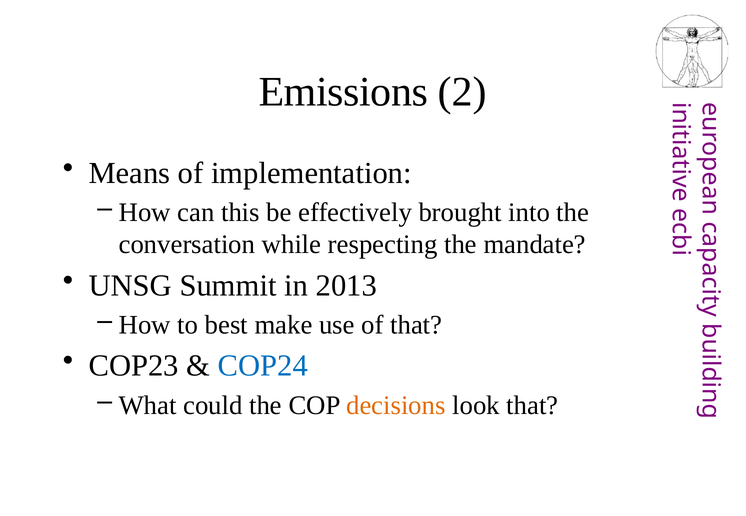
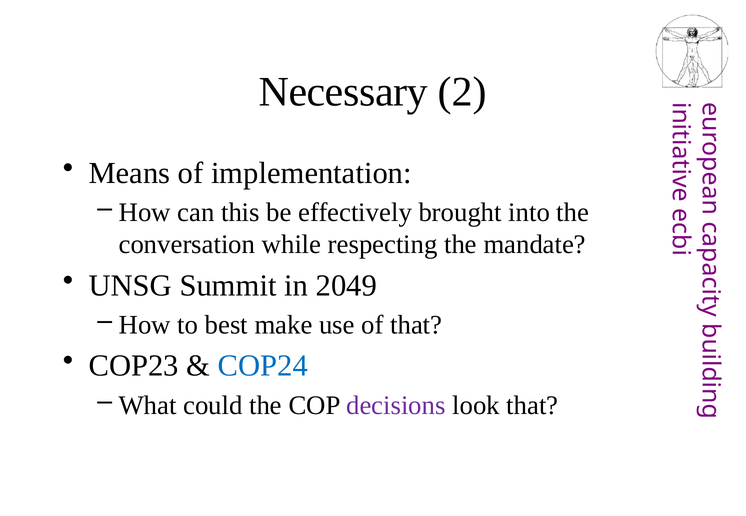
Emissions: Emissions -> Necessary
2013: 2013 -> 2049
decisions colour: orange -> purple
